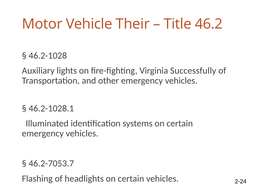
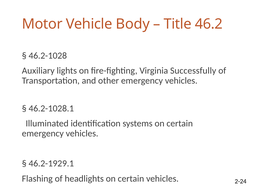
Their: Their -> Body
46.2-7053.7: 46.2-7053.7 -> 46.2-1929.1
